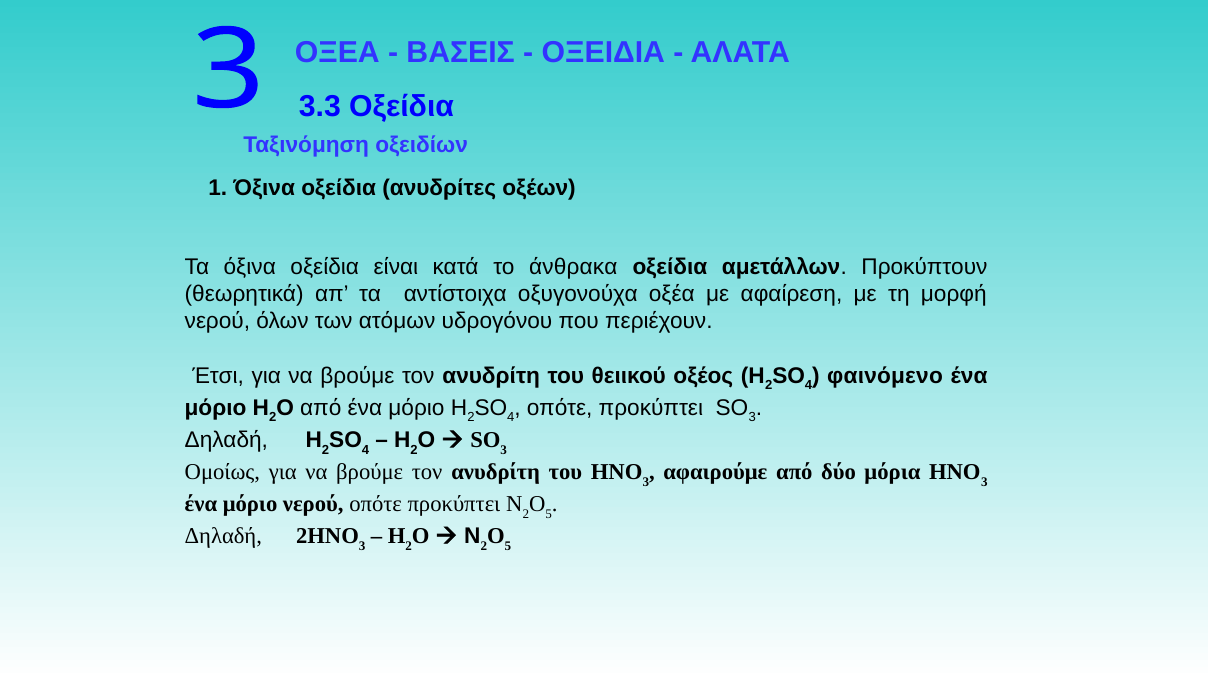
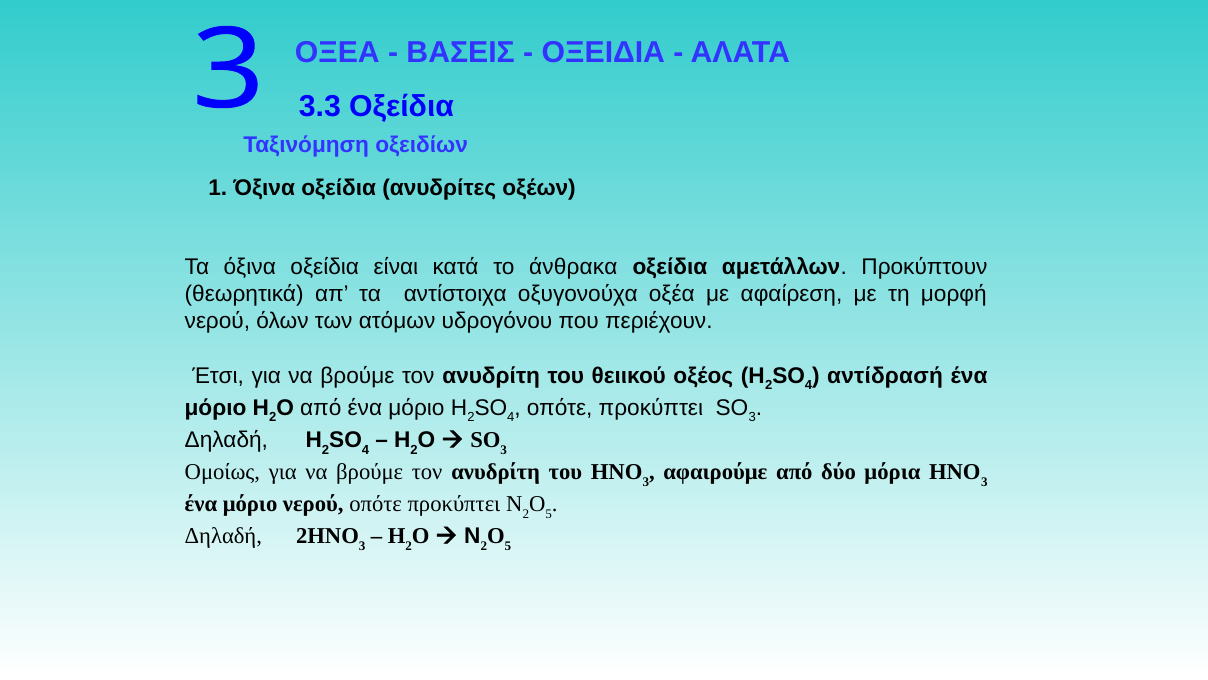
φαινόμενο: φαινόμενο -> αντίδρασή
